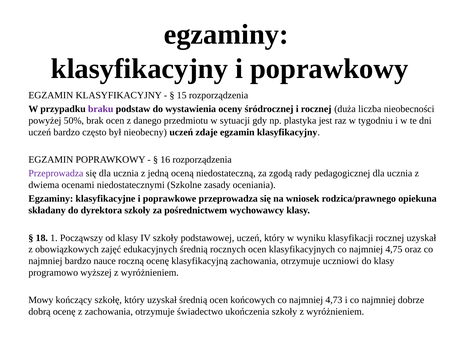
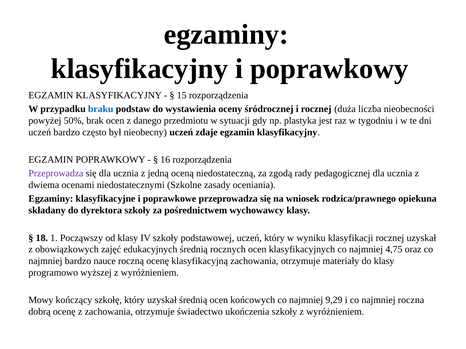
braku colour: purple -> blue
uczniowi: uczniowi -> materiały
4,73: 4,73 -> 9,29
dobrze: dobrze -> roczna
